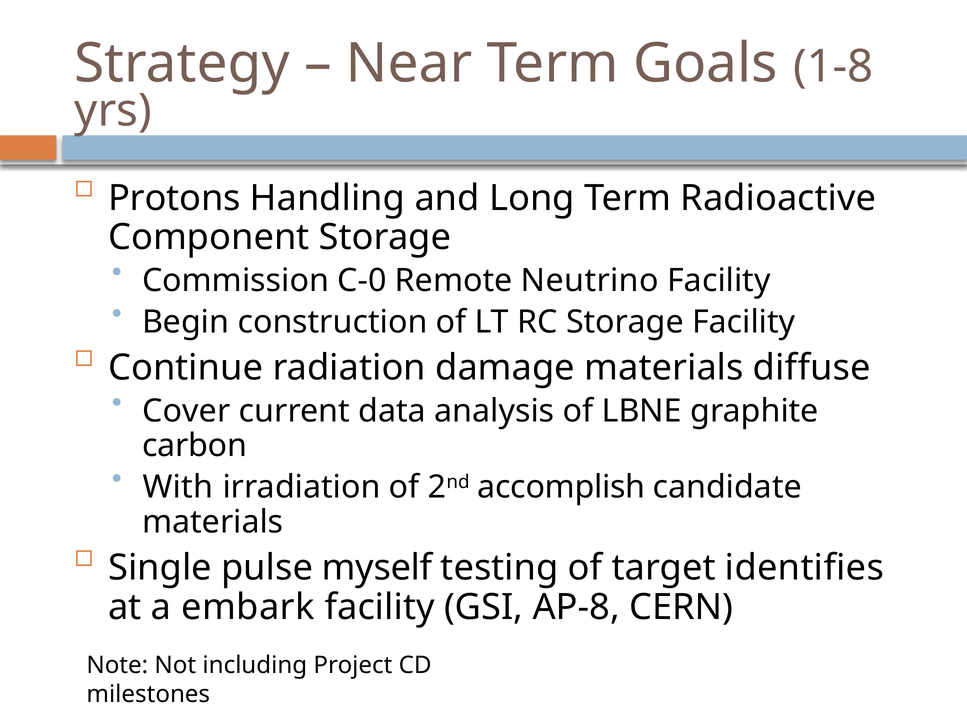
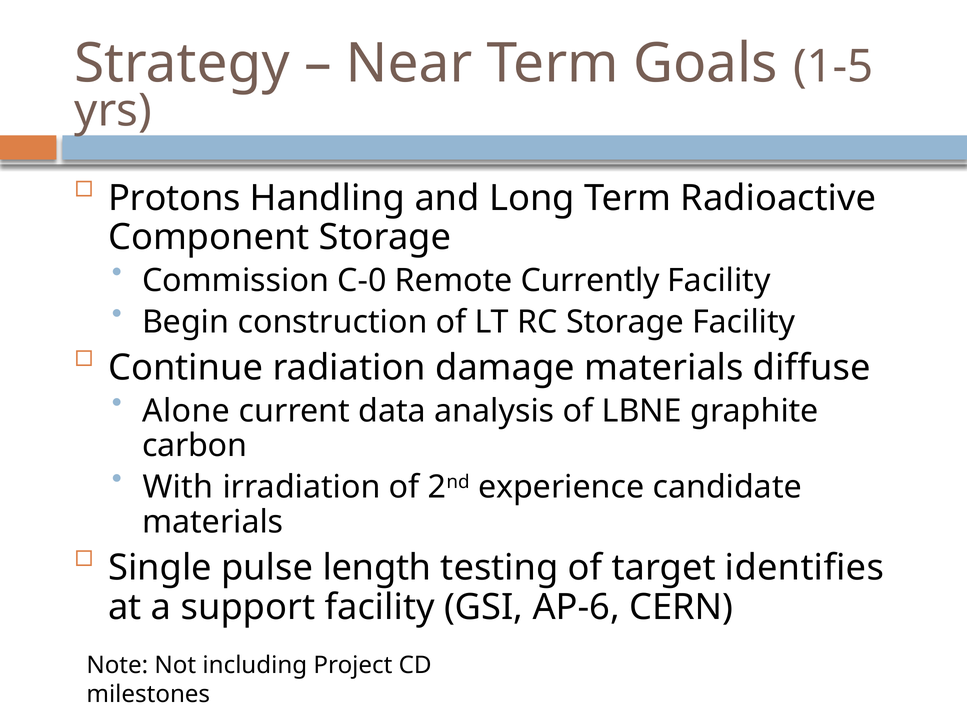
1-8: 1-8 -> 1-5
Neutrino: Neutrino -> Currently
Cover: Cover -> Alone
accomplish: accomplish -> experience
myself: myself -> length
embark: embark -> support
AP-8: AP-8 -> AP-6
